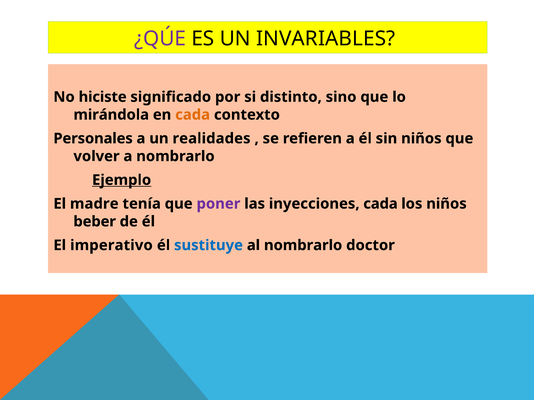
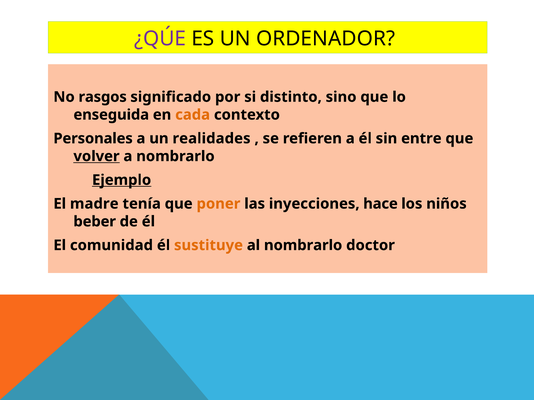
INVARIABLES: INVARIABLES -> ORDENADOR
hiciste: hiciste -> rasgos
mirándola: mirándola -> enseguida
sin niños: niños -> entre
volver underline: none -> present
poner colour: purple -> orange
inyecciones cada: cada -> hace
imperativo: imperativo -> comunidad
sustituye colour: blue -> orange
